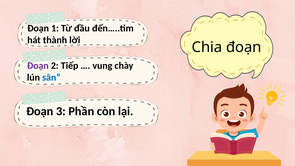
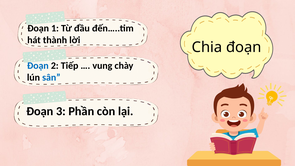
Đoạn at (38, 66) colour: purple -> blue
